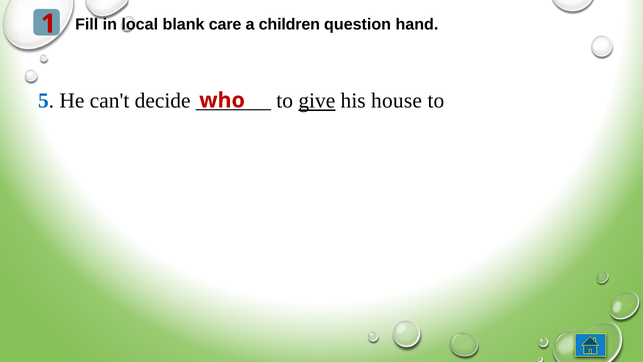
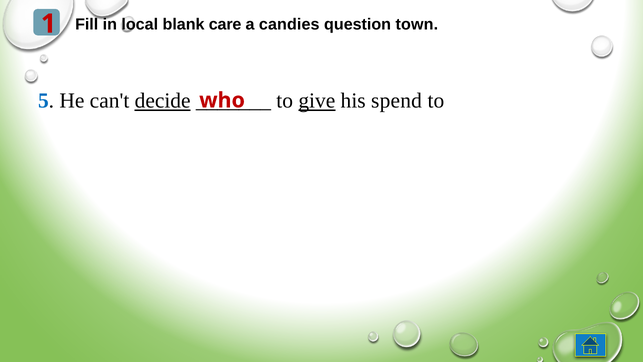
children: children -> candies
hand: hand -> town
decide underline: none -> present
house: house -> spend
